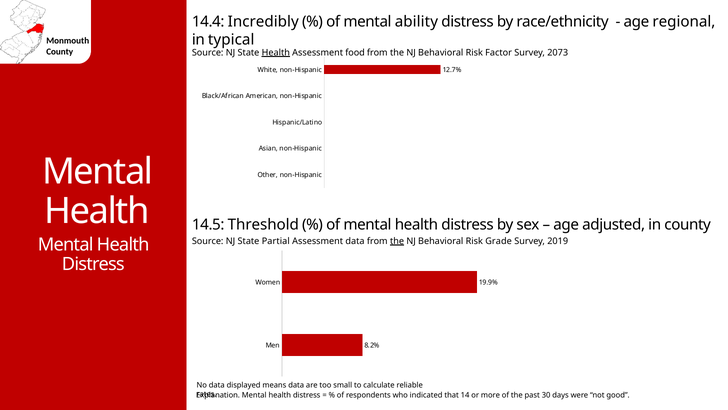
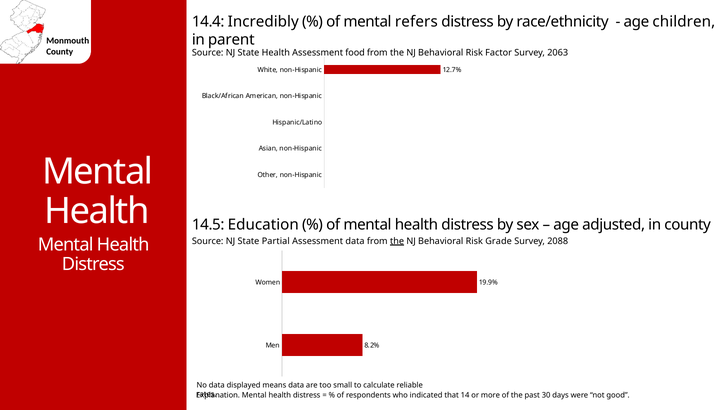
ability: ability -> refers
regional: regional -> children
typical: typical -> parent
Health at (276, 53) underline: present -> none
2073: 2073 -> 2063
Threshold: Threshold -> Education
2019: 2019 -> 2088
